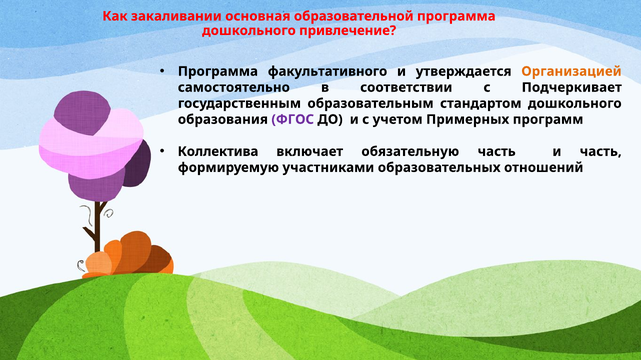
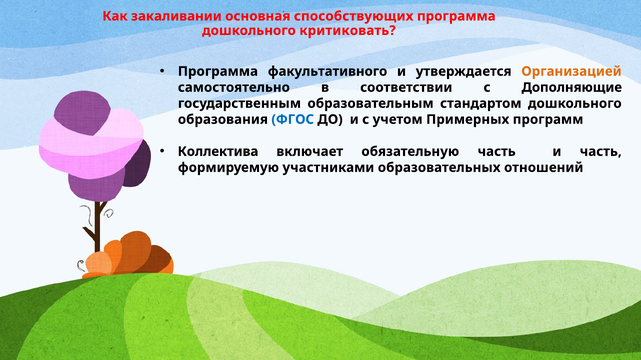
образовательной: образовательной -> способствующих
привлечение: привлечение -> критиковать
Подчеркивает: Подчеркивает -> Дополняющие
ФГОС colour: purple -> blue
